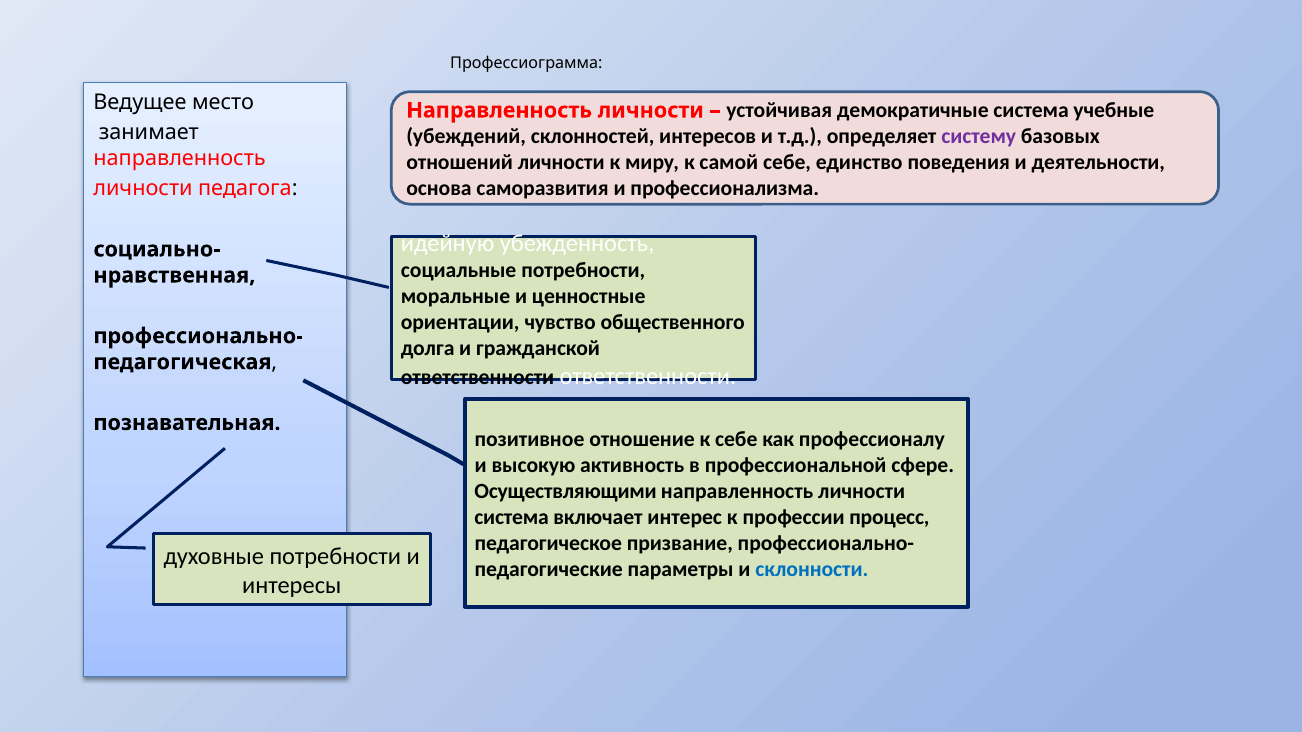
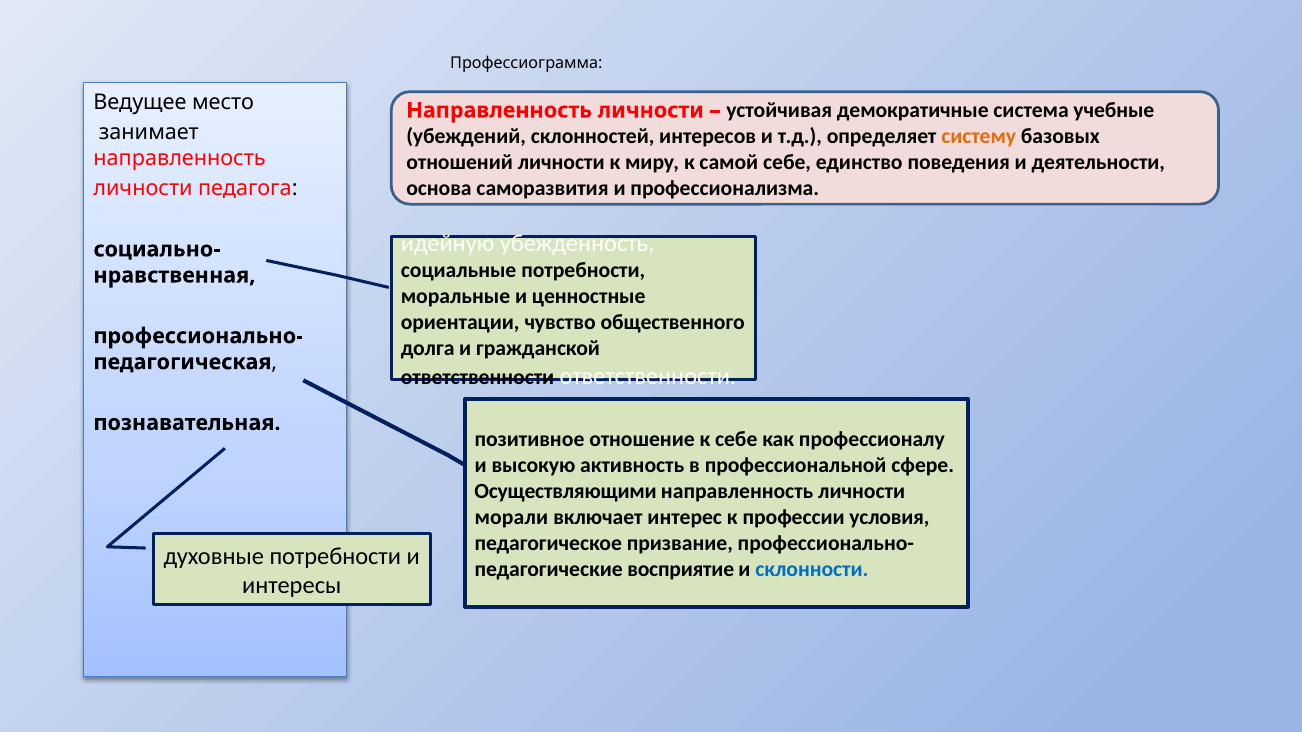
систему colour: purple -> orange
система at (512, 518): система -> морали
процесс: процесс -> условия
параметры: параметры -> восприятие
